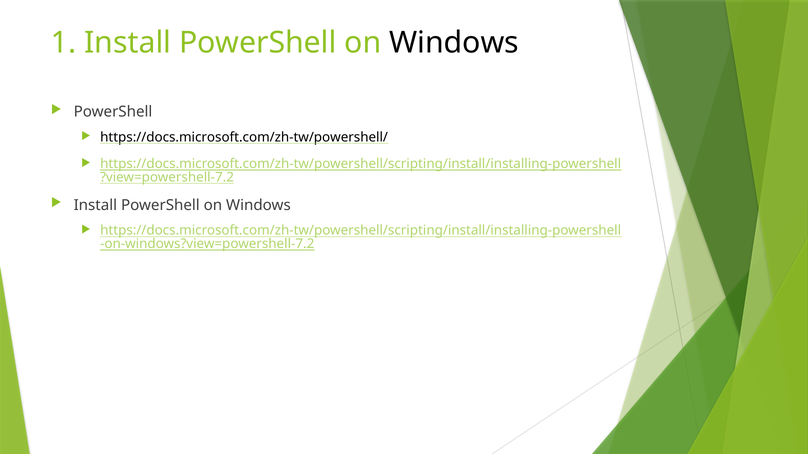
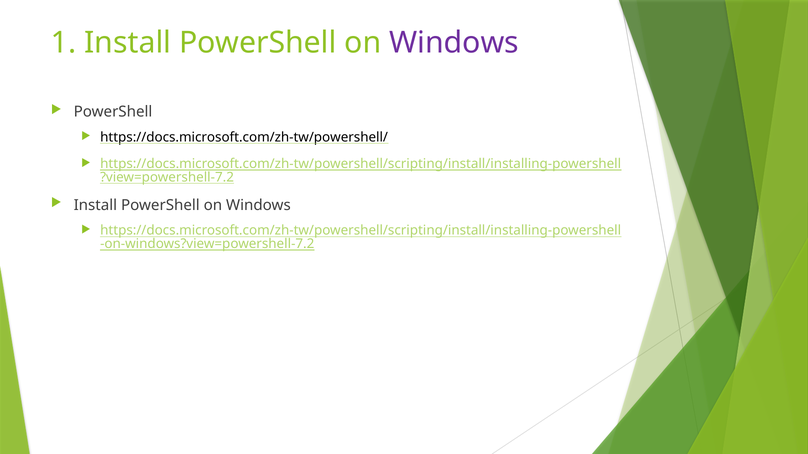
Windows at (454, 43) colour: black -> purple
